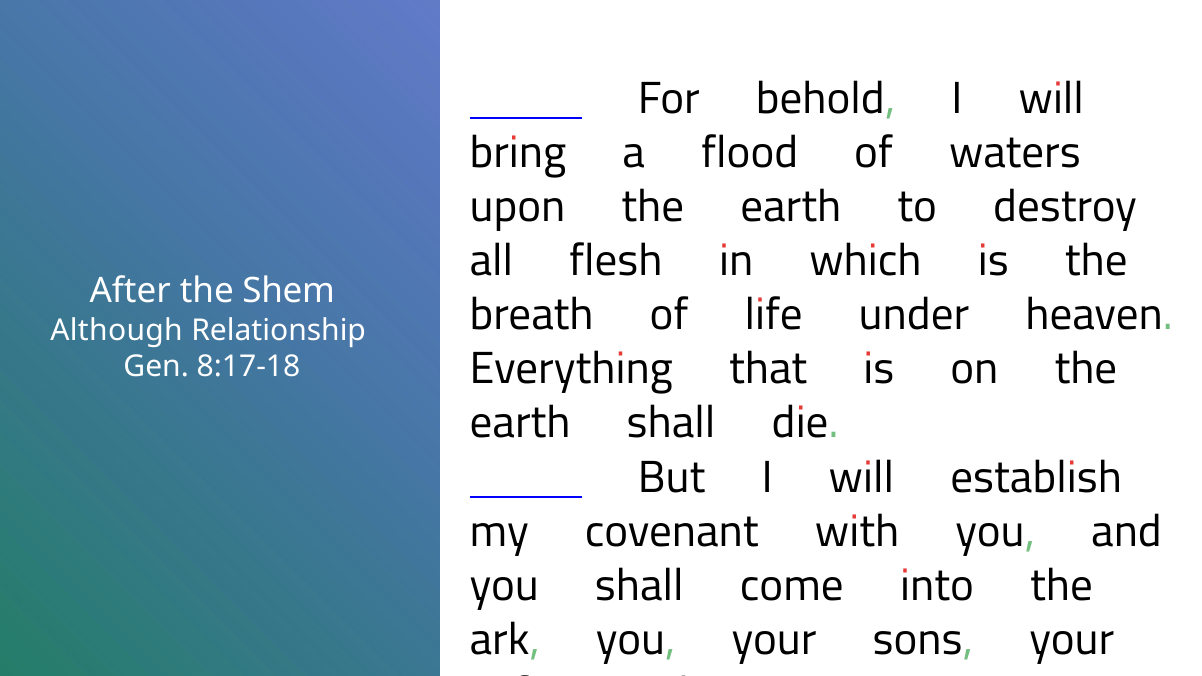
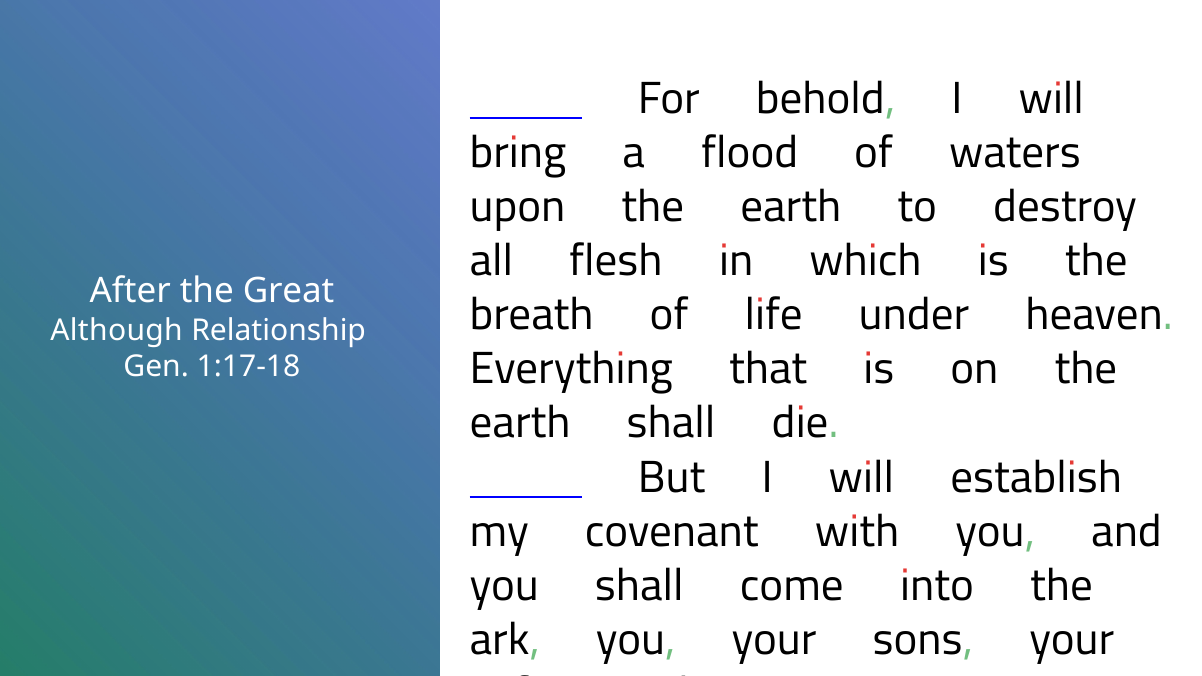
Shem: Shem -> Great
8:17-18: 8:17-18 -> 1:17-18
